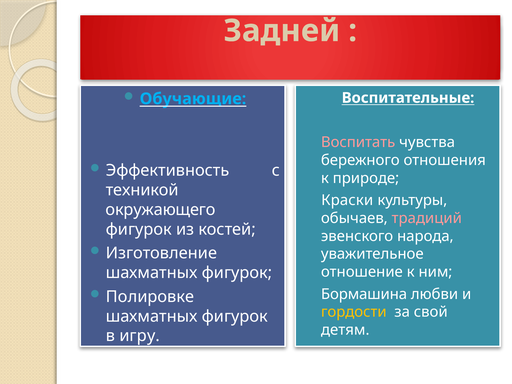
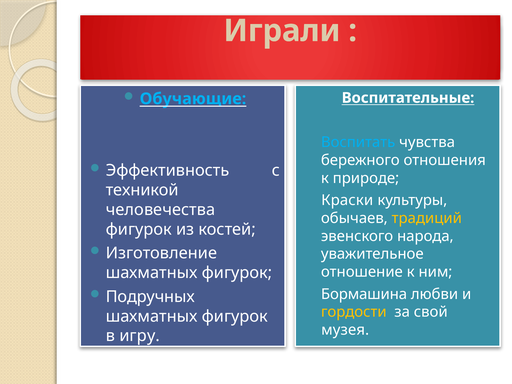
Задней: Задней -> Играли
Воспитать colour: pink -> light blue
окружающего: окружающего -> человечества
традиций colour: pink -> yellow
Полировке: Полировке -> Подручных
детям: детям -> музея
